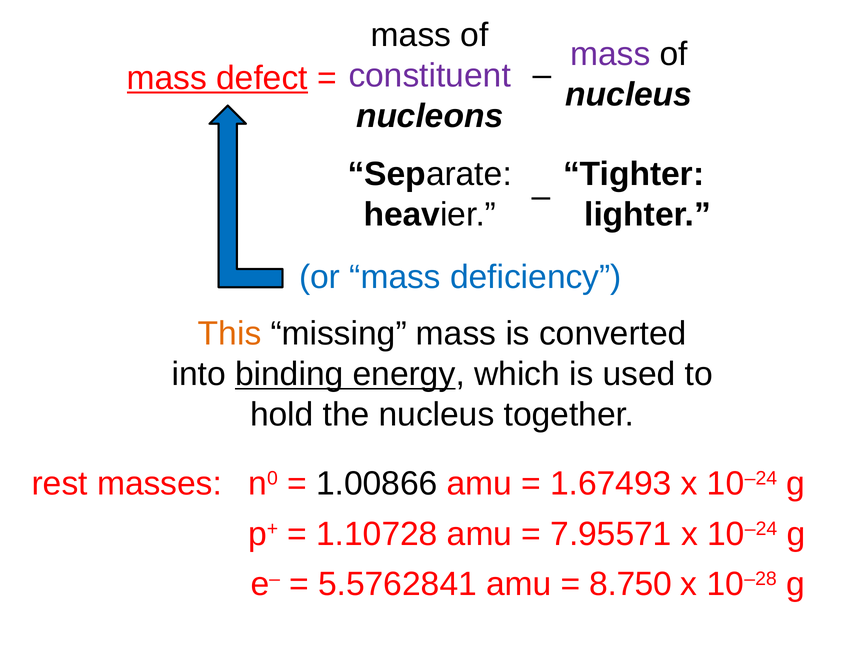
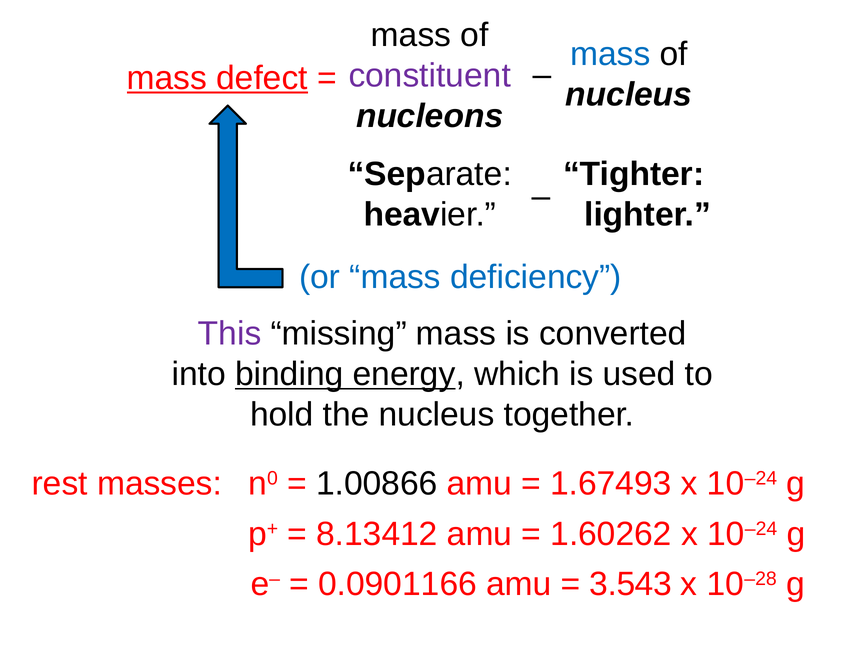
mass at (610, 54) colour: purple -> blue
This colour: orange -> purple
1.10728: 1.10728 -> 8.13412
7.95571: 7.95571 -> 1.60262
5.5762841: 5.5762841 -> 0.0901166
8.750: 8.750 -> 3.543
